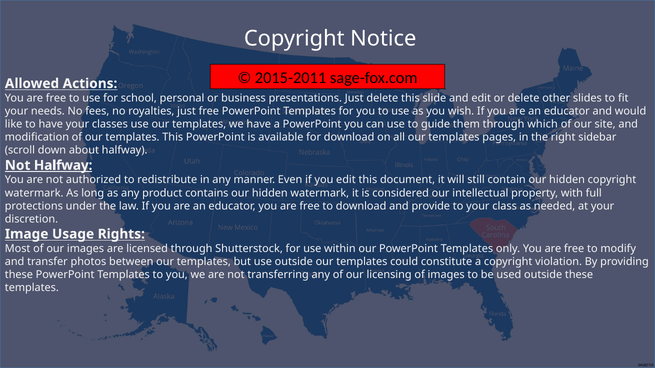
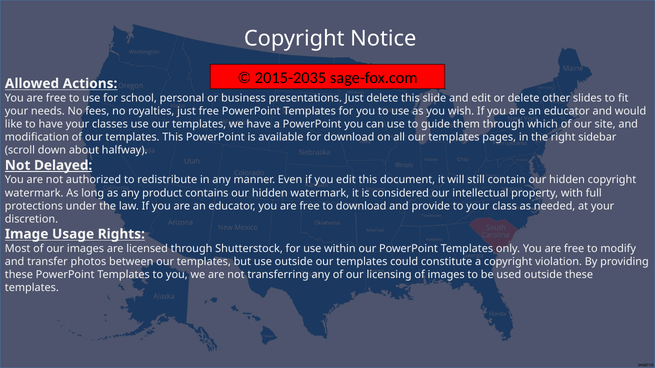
2015-2011: 2015-2011 -> 2015-2035
Not Halfway: Halfway -> Delayed
